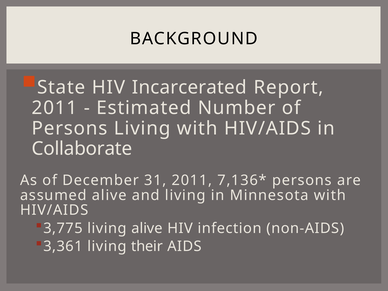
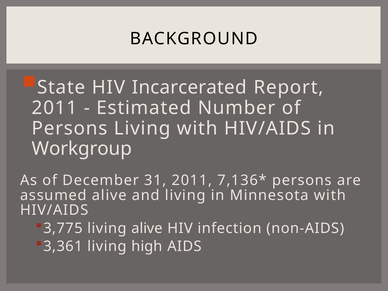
Collaborate: Collaborate -> Workgroup
their: their -> high
